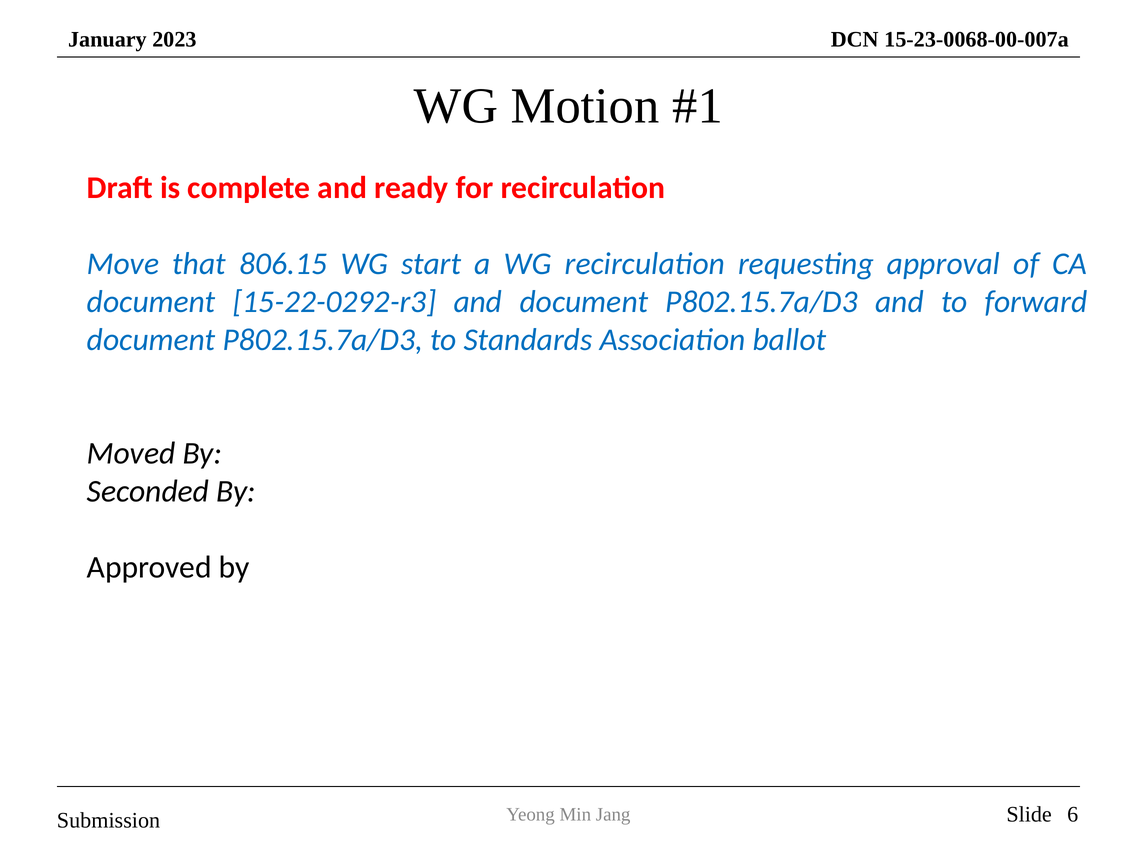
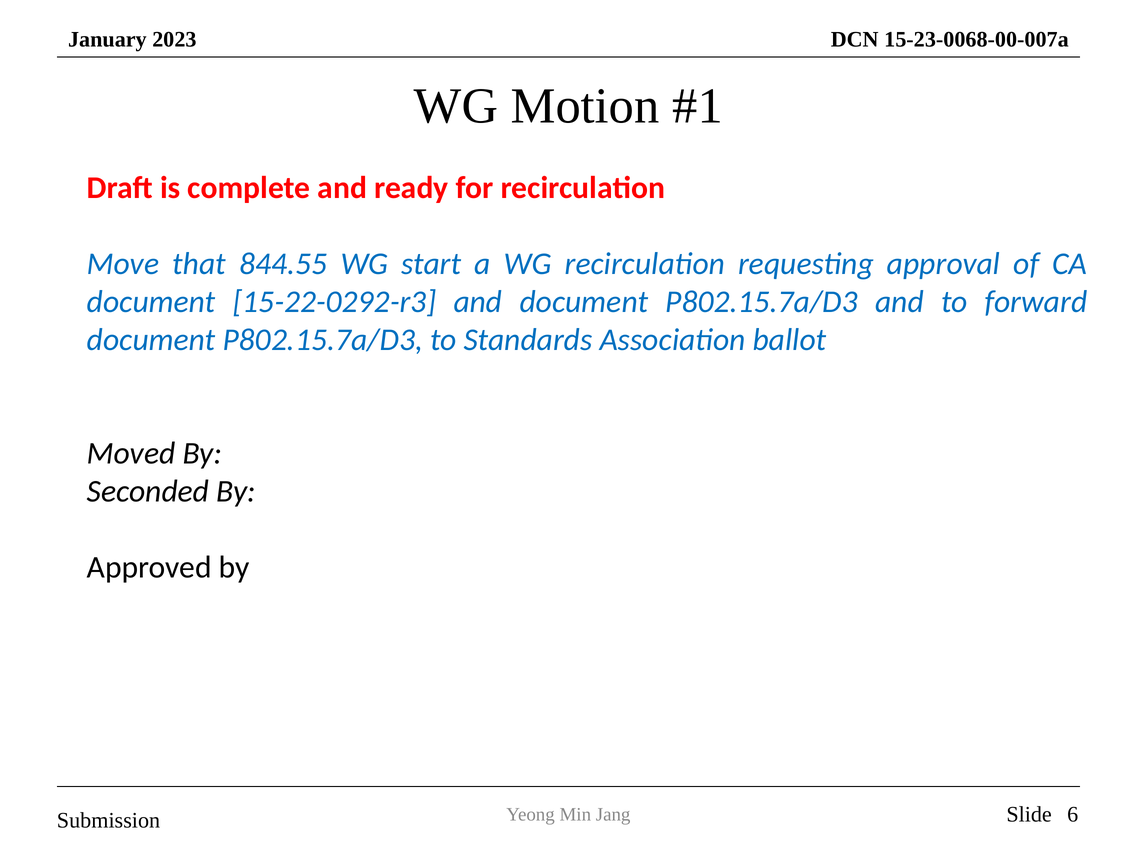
806.15: 806.15 -> 844.55
